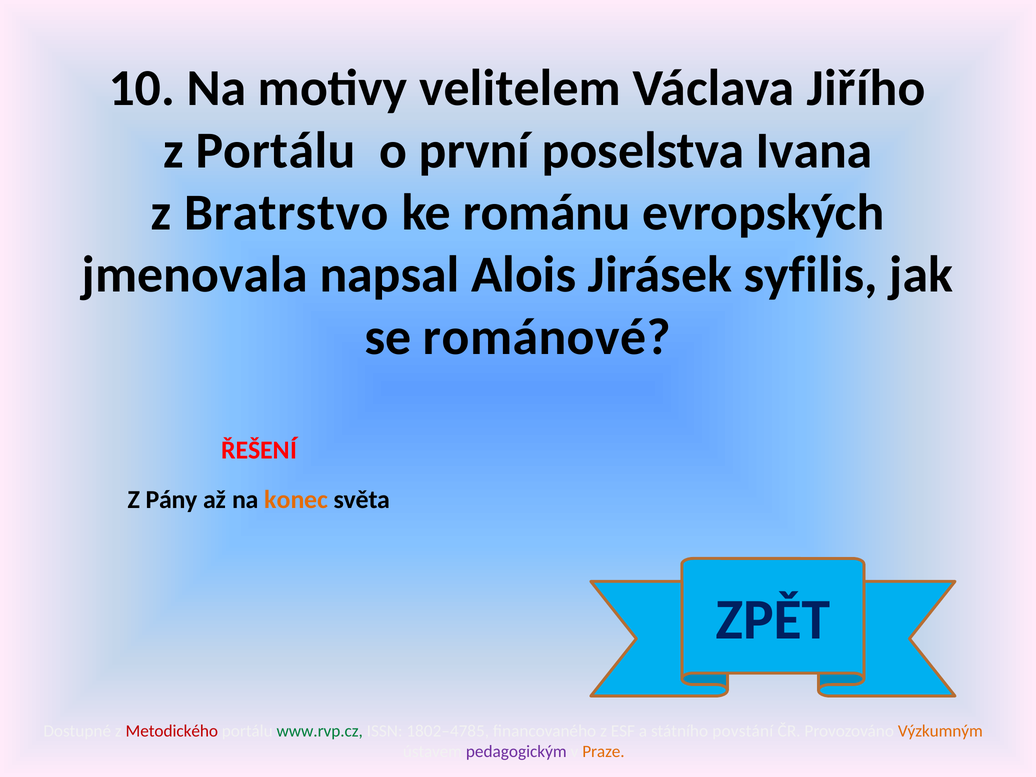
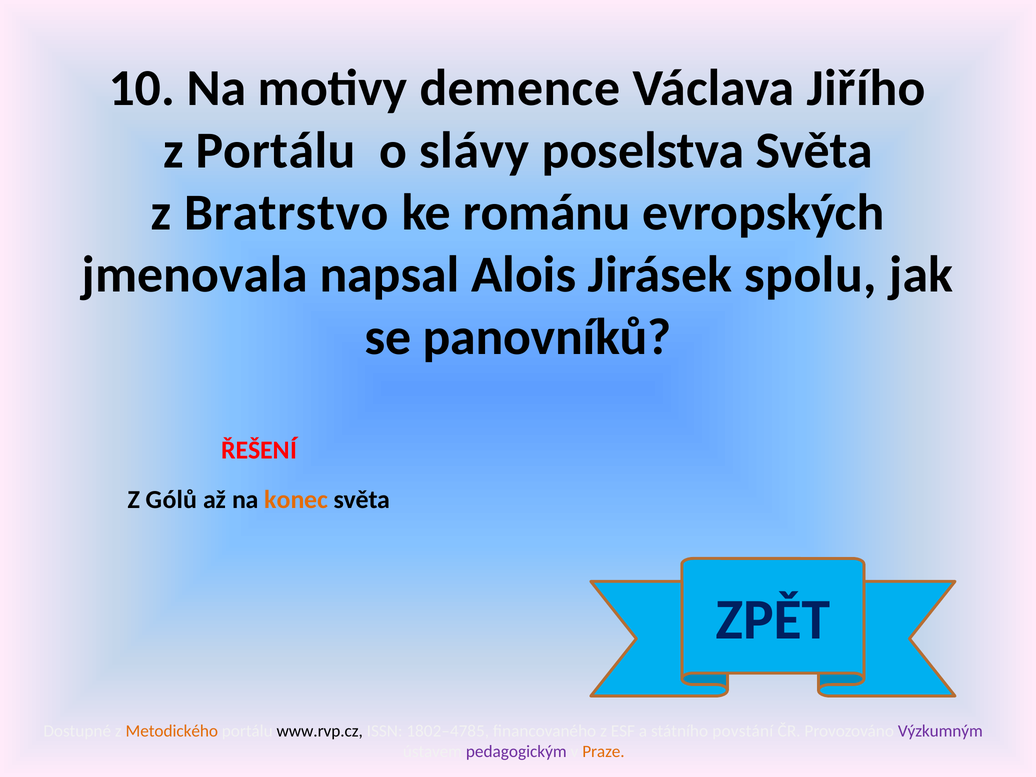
velitelem: velitelem -> demence
první: první -> slávy
poselstva Ivana: Ivana -> Světa
syfilis: syfilis -> spolu
románové: románové -> panovníků
Pány: Pány -> Gólů
Metodického colour: red -> orange
www.rvp.cz colour: green -> black
Výzkumným colour: orange -> purple
